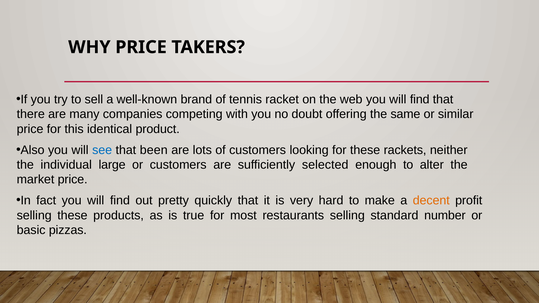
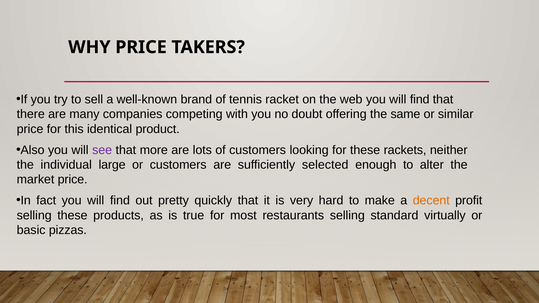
see colour: blue -> purple
been: been -> more
number: number -> virtually
